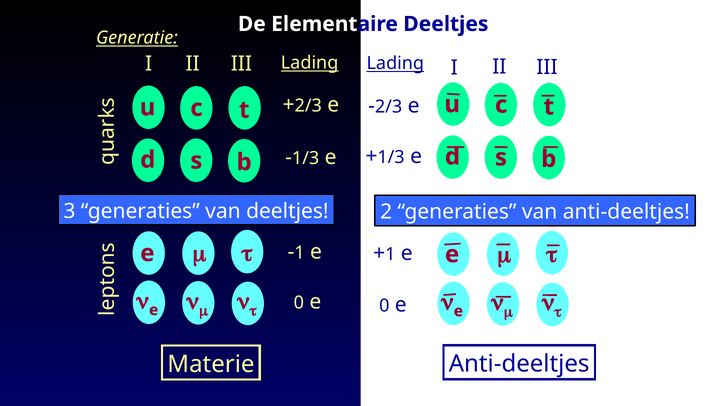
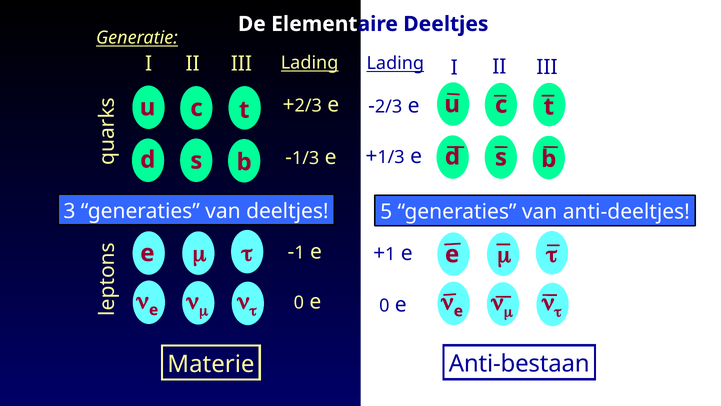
2: 2 -> 5
Materie Anti-deeltjes: Anti-deeltjes -> Anti-bestaan
